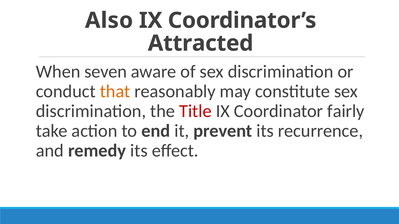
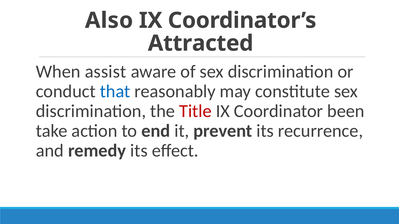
seven: seven -> assist
that colour: orange -> blue
fairly: fairly -> been
